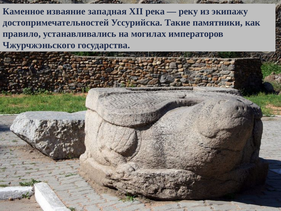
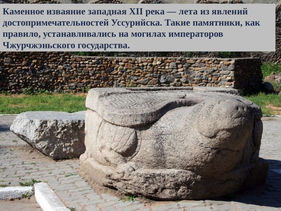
реку: реку -> лета
экипажу: экипажу -> явлений
